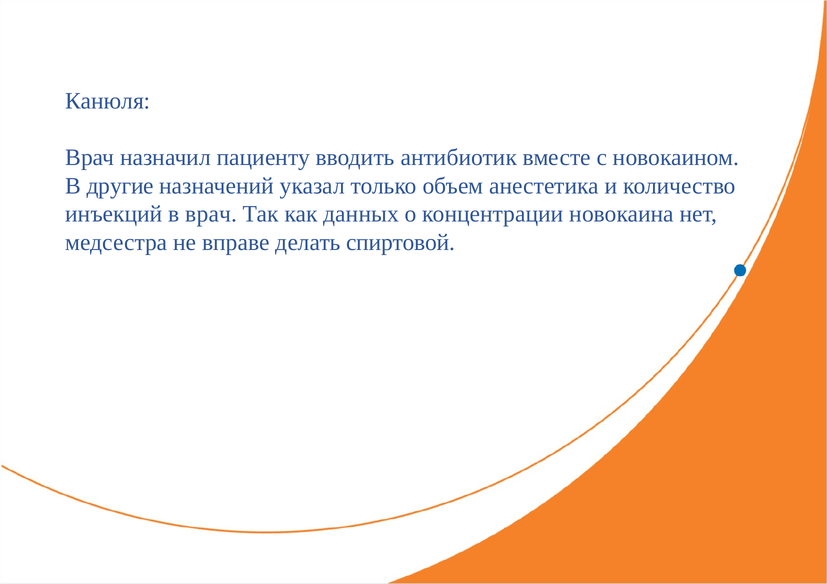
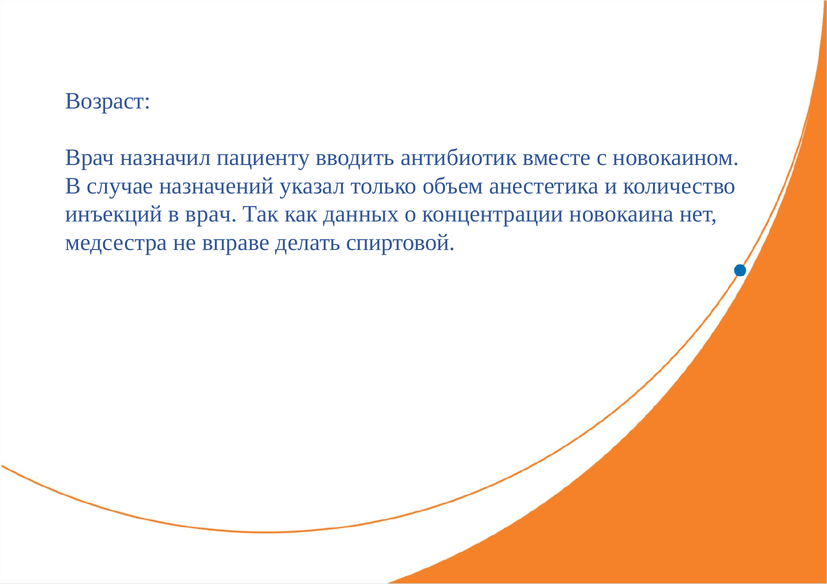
Канюля: Канюля -> Возраст
другие: другие -> случае
